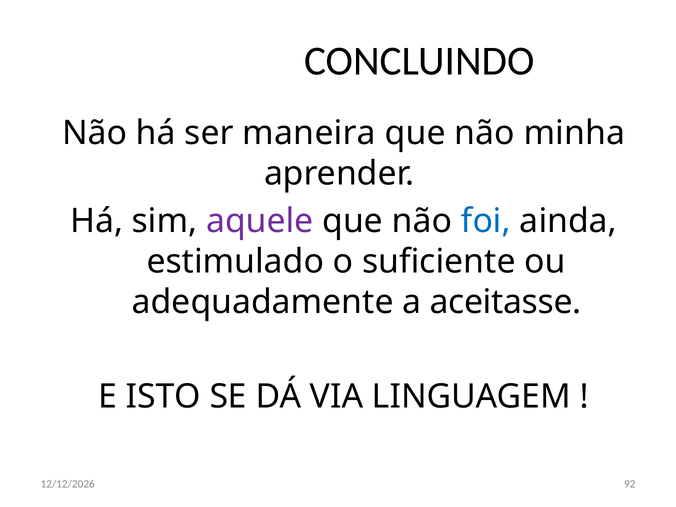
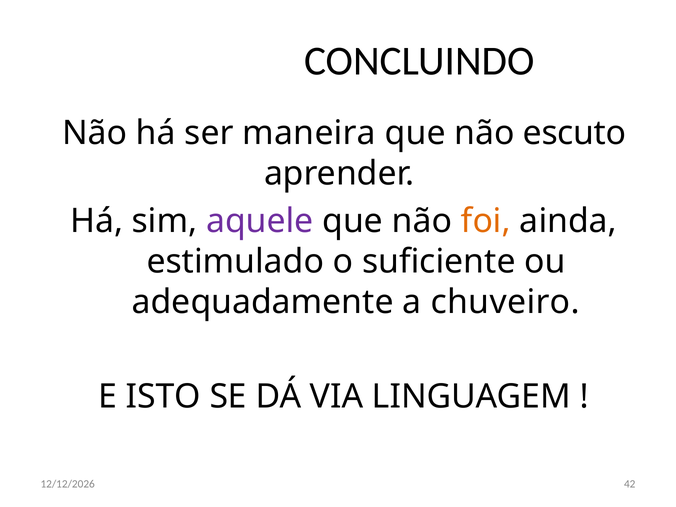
minha: minha -> escuto
foi colour: blue -> orange
aceitasse: aceitasse -> chuveiro
92: 92 -> 42
